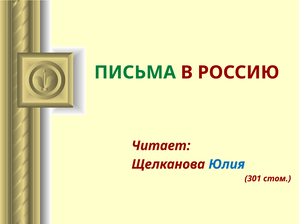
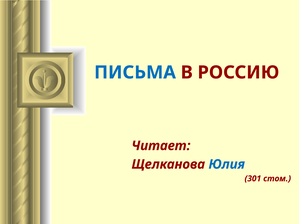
ПИСЬМА colour: green -> blue
